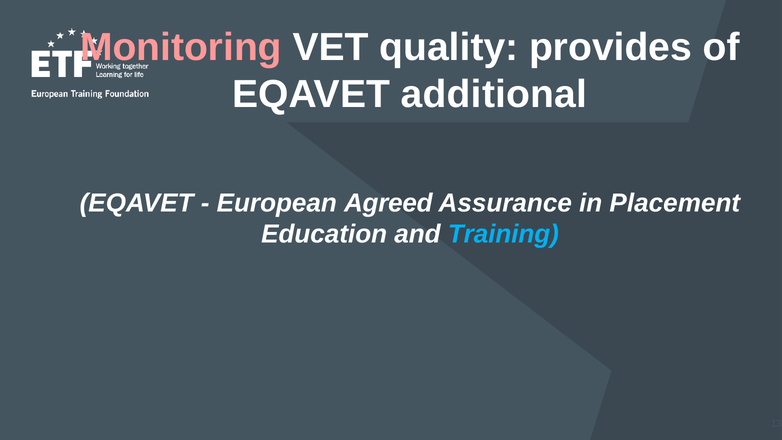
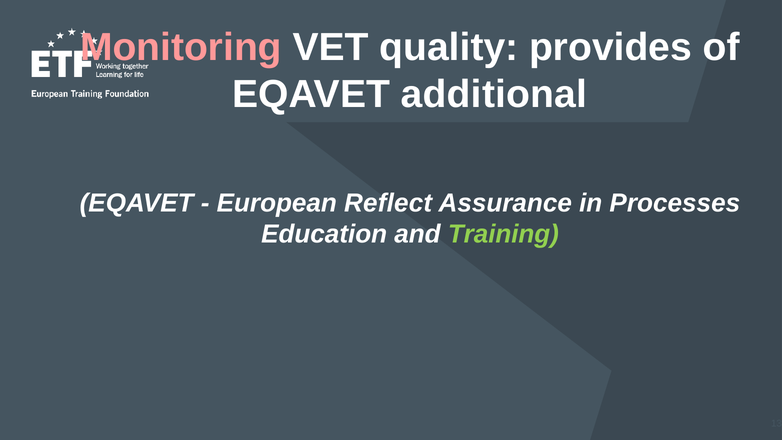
Agreed: Agreed -> Reflect
Placement: Placement -> Processes
Training colour: light blue -> light green
